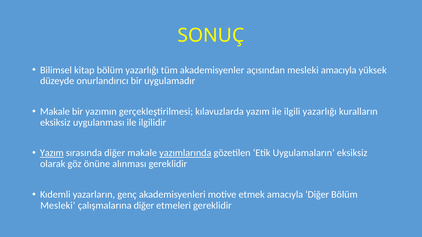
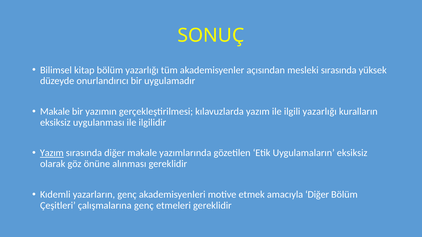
mesleki amacıyla: amacıyla -> sırasında
yazımlarında underline: present -> none
Mesleki at (58, 206): Mesleki -> Çeşitleri
çalışmalarına diğer: diğer -> genç
